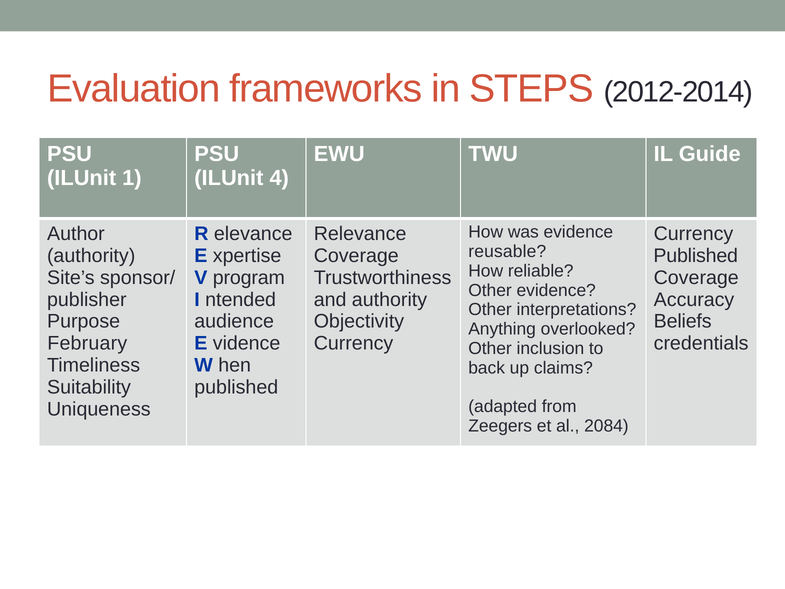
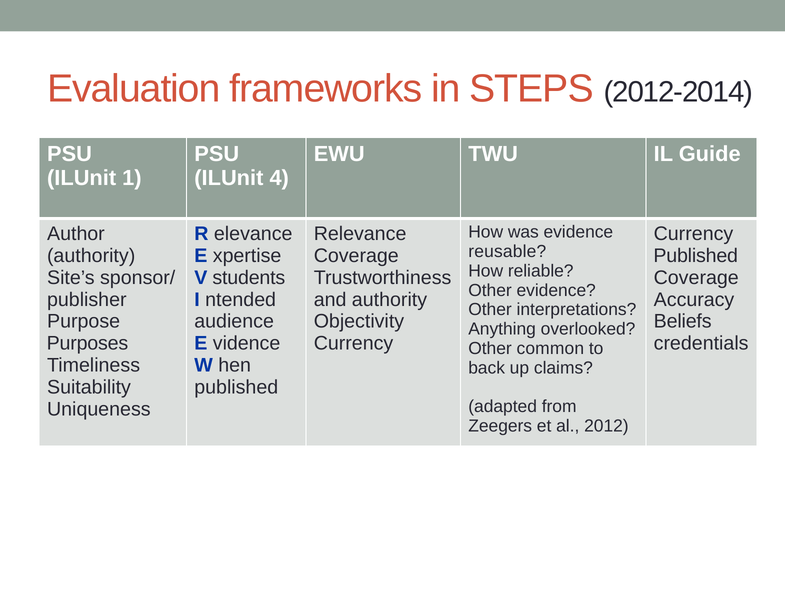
program: program -> students
February: February -> Purposes
inclusion: inclusion -> common
2084: 2084 -> 2012
